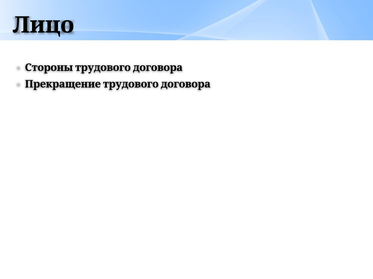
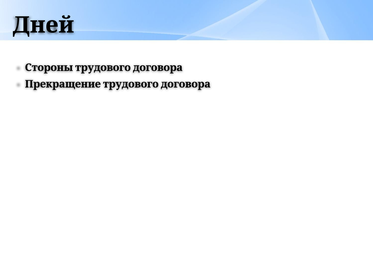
Лицо: Лицо -> Дней
